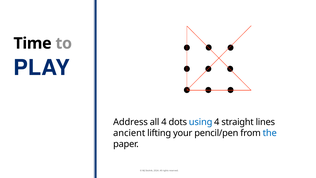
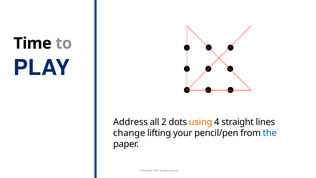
all 4: 4 -> 2
using colour: blue -> orange
ancient: ancient -> change
